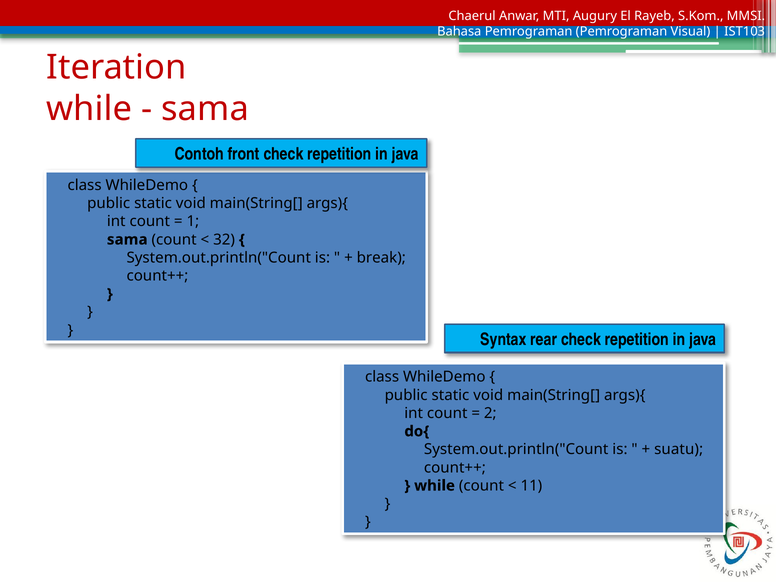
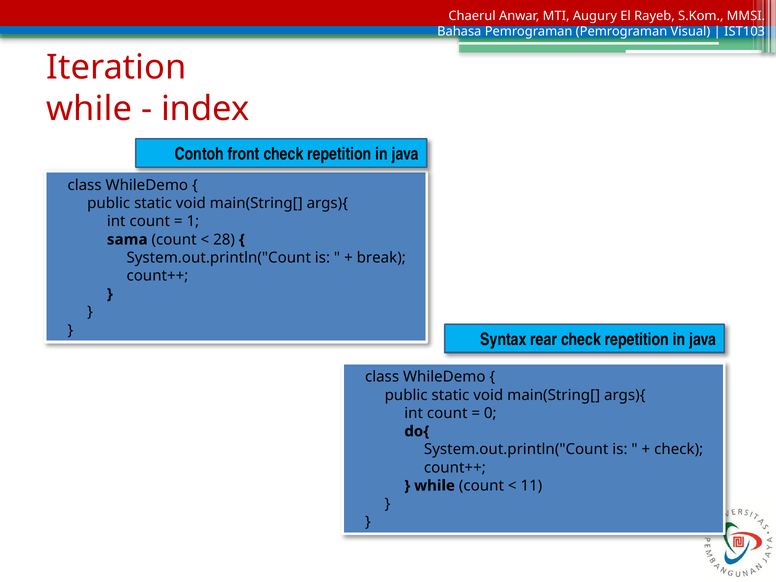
sama at (205, 109): sama -> index
32: 32 -> 28
2: 2 -> 0
suatu at (679, 449): suatu -> check
